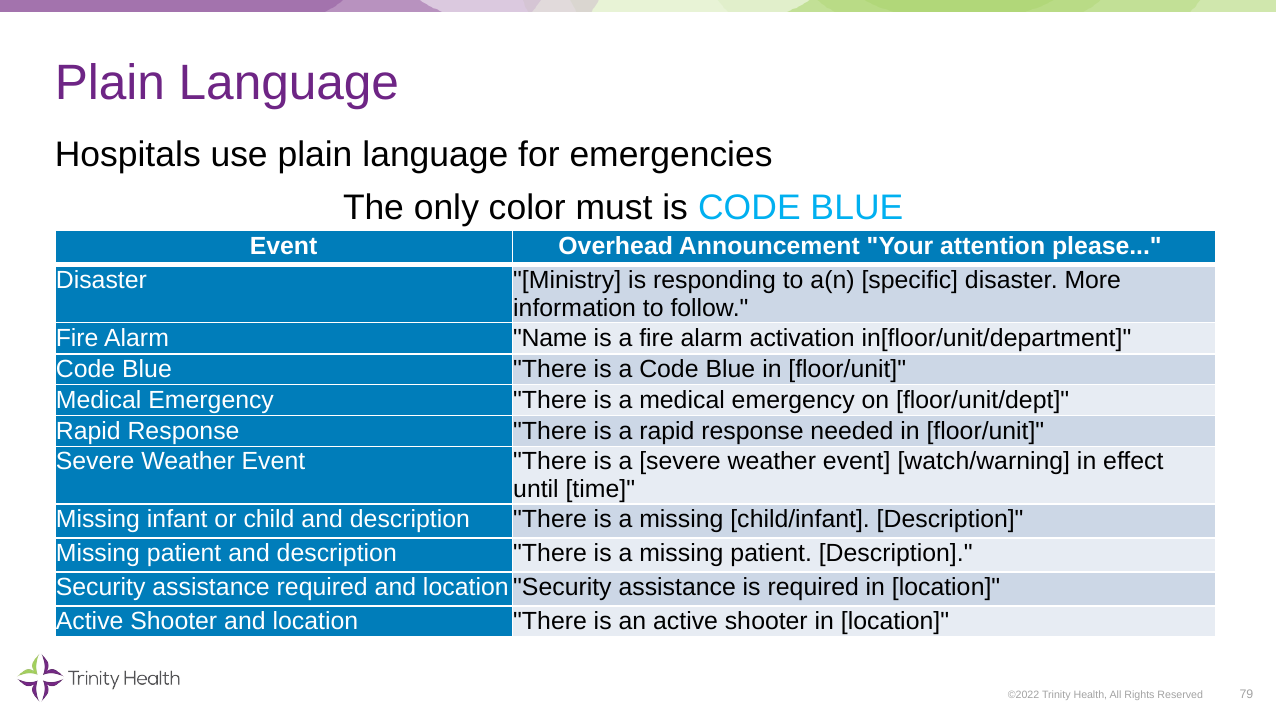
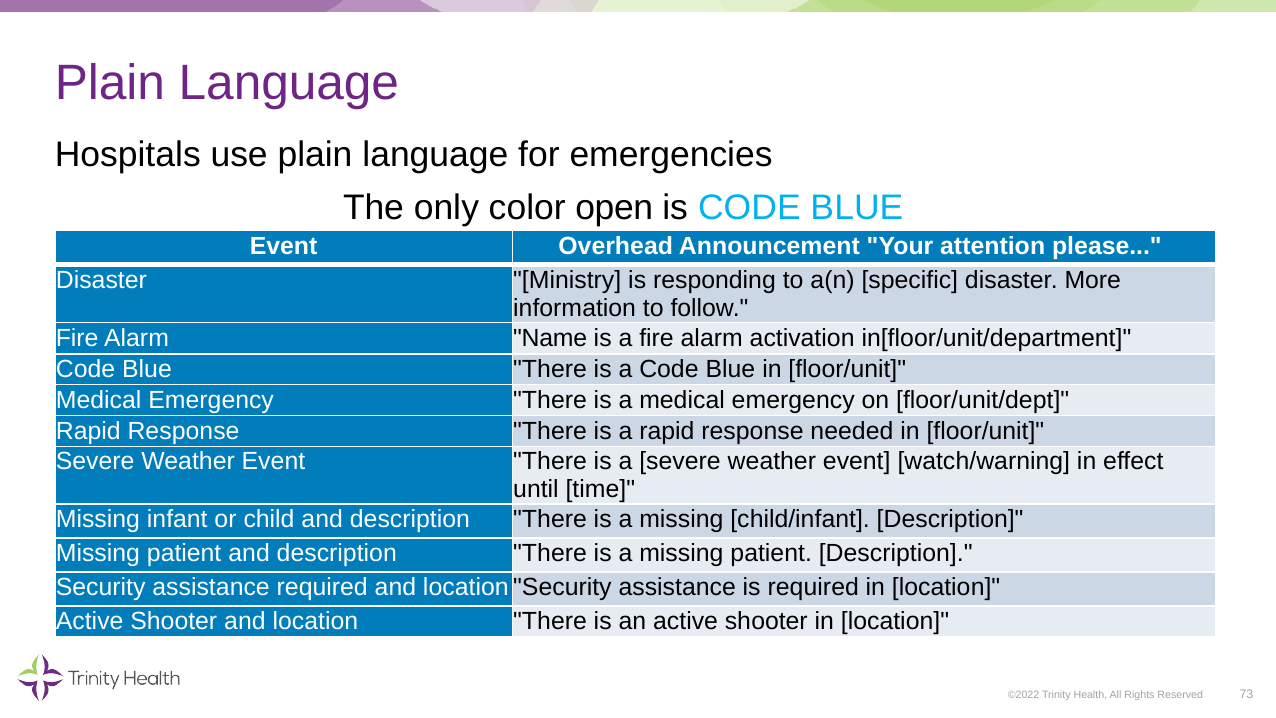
must: must -> open
79: 79 -> 73
